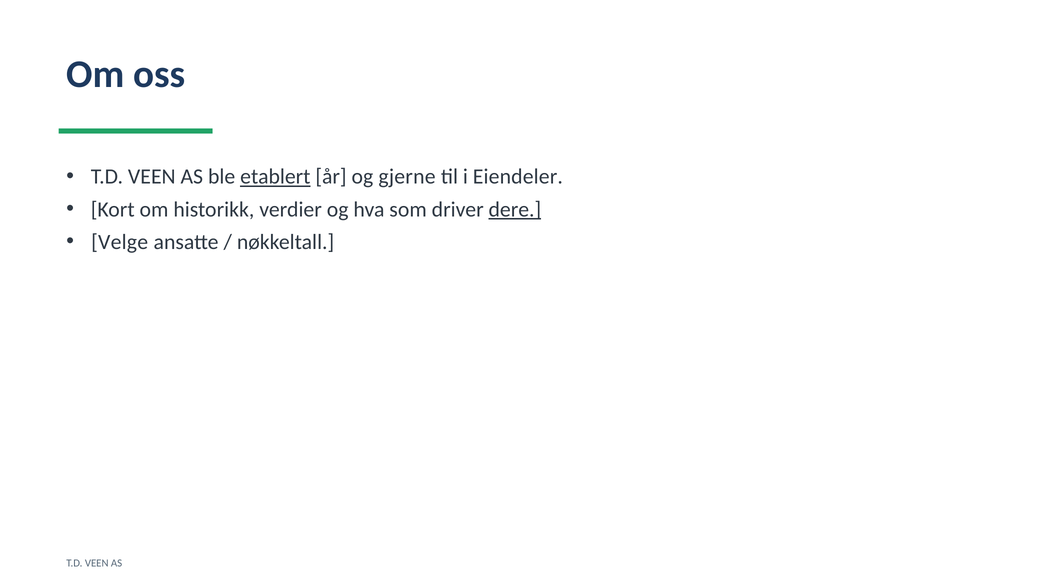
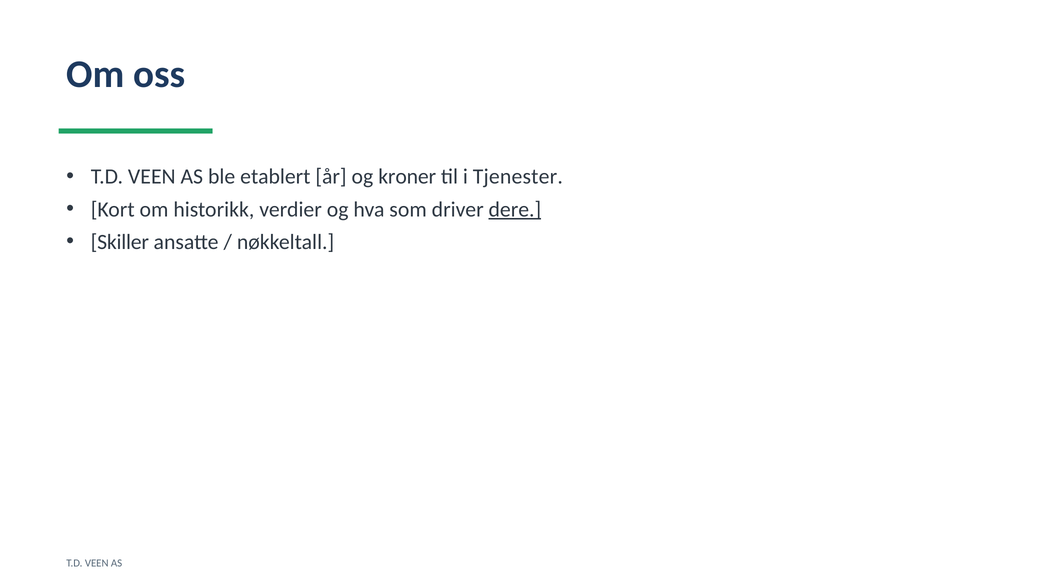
etablert underline: present -> none
gjerne: gjerne -> kroner
Eiendeler: Eiendeler -> Tjenester
Velge: Velge -> Skiller
